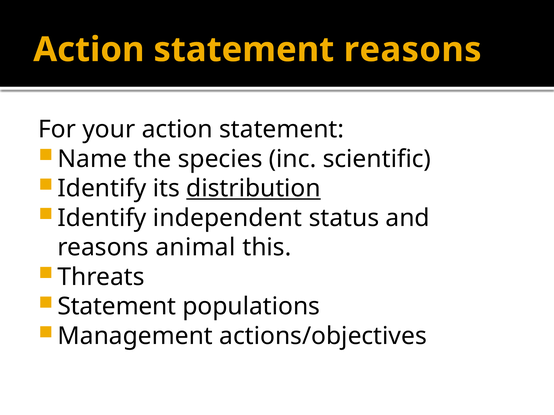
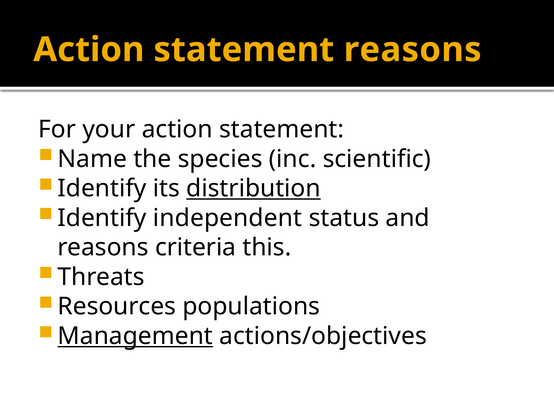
animal: animal -> criteria
Statement at (117, 307): Statement -> Resources
Management underline: none -> present
